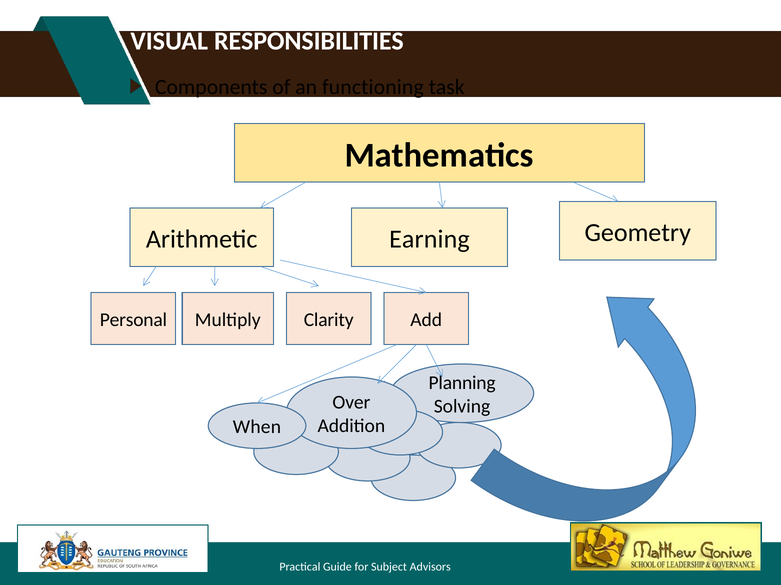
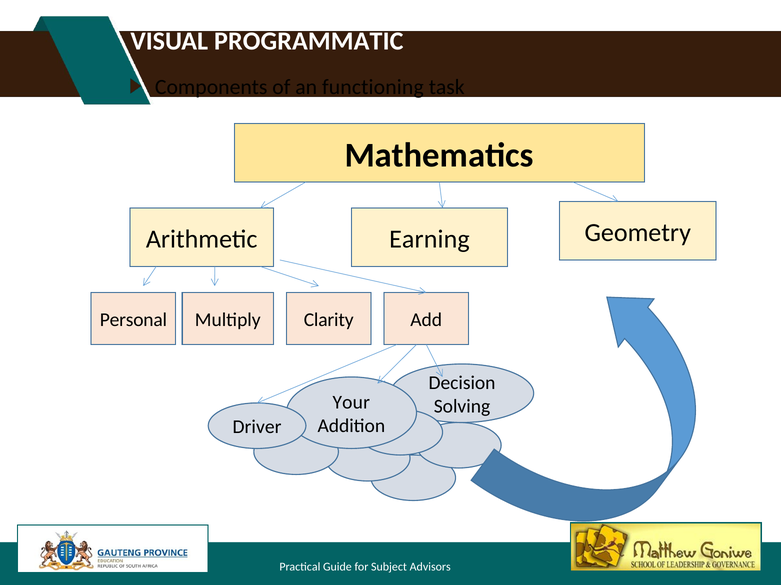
RESPONSIBILITIES: RESPONSIBILITIES -> PROGRAMMATIC
Planning: Planning -> Decision
Over: Over -> Your
When: When -> Driver
